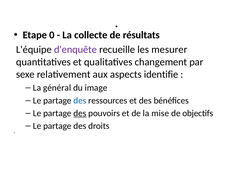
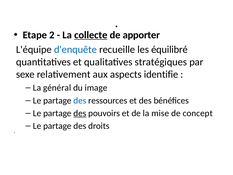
0: 0 -> 2
collecte underline: none -> present
résultats: résultats -> apporter
d'enquête colour: purple -> blue
mesurer: mesurer -> équilibré
changement: changement -> stratégiques
objectifs: objectifs -> concept
